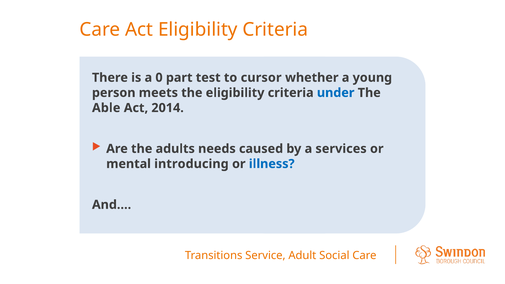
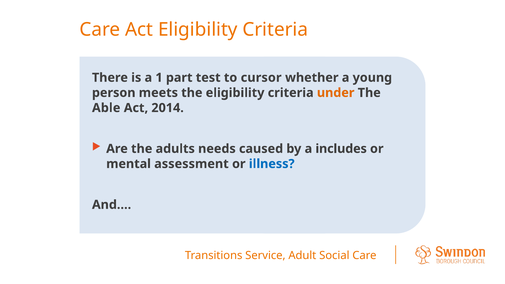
0: 0 -> 1
under colour: blue -> orange
services: services -> includes
introducing: introducing -> assessment
